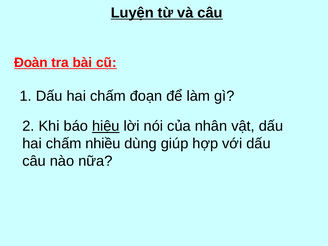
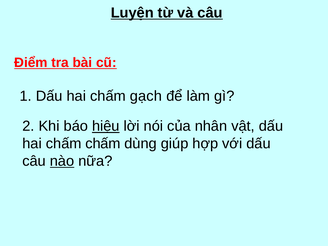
Đoàn: Đoàn -> Điểm
đoạn: đoạn -> gạch
chấm nhiều: nhiều -> chấm
nào underline: none -> present
